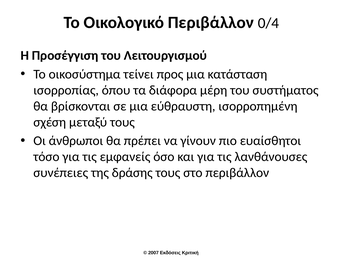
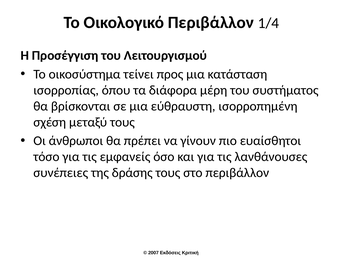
0/4: 0/4 -> 1/4
